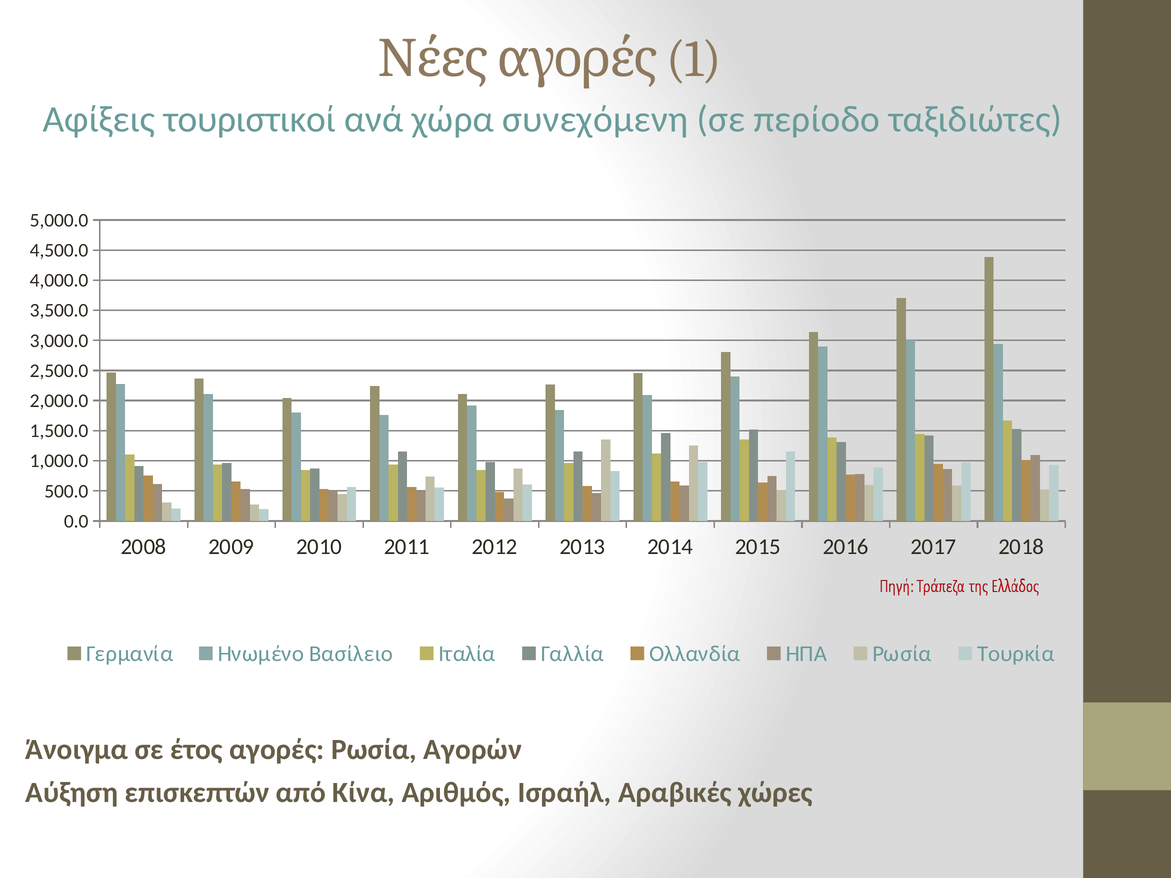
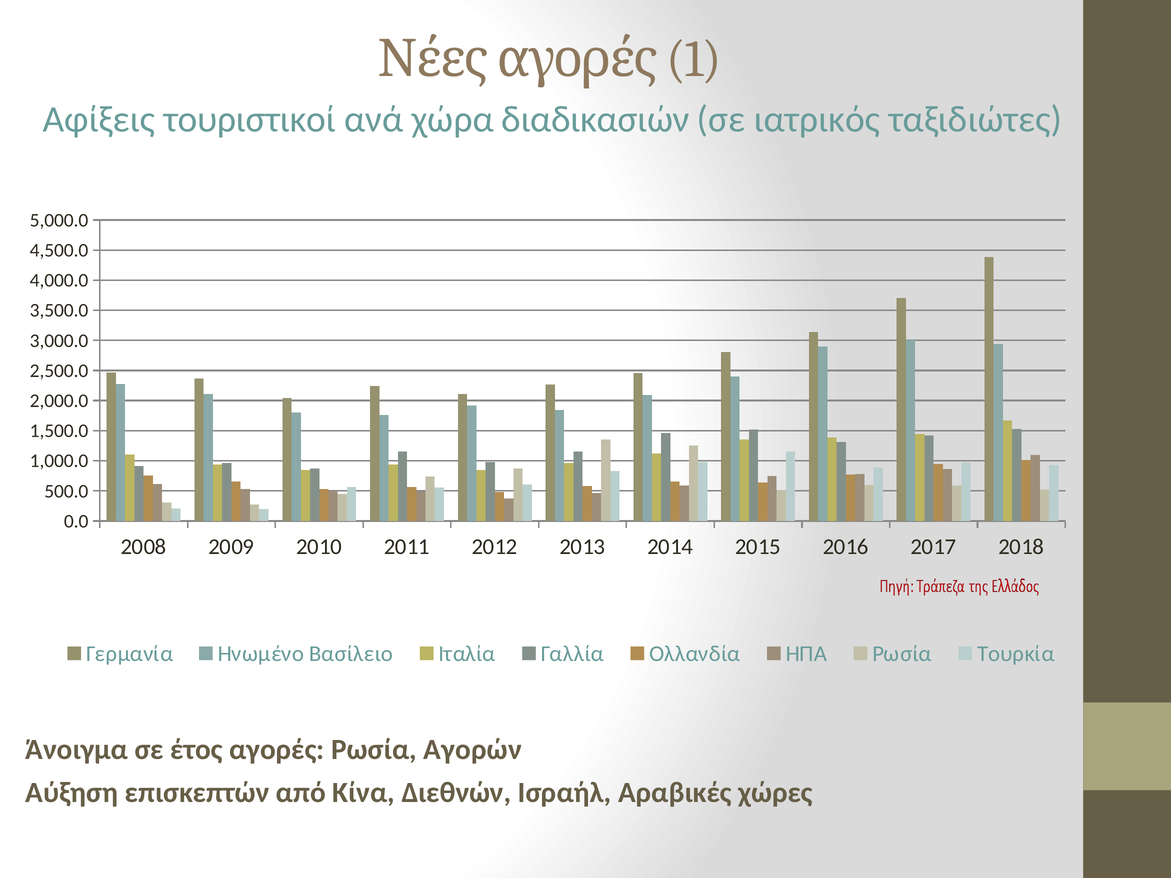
συνεχόμενη: συνεχόμενη -> διαδικασιών
περίοδο: περίοδο -> ιατρικός
Αριθμός: Αριθμός -> Διεθνών
